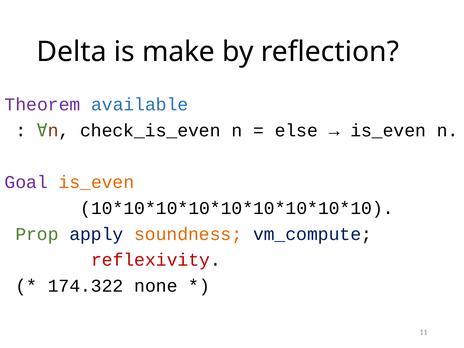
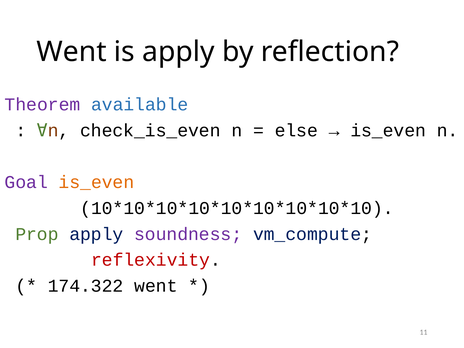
Delta at (72, 52): Delta -> Went
is make: make -> apply
soundness colour: orange -> purple
174.322 none: none -> went
